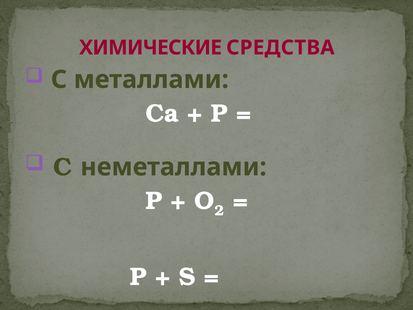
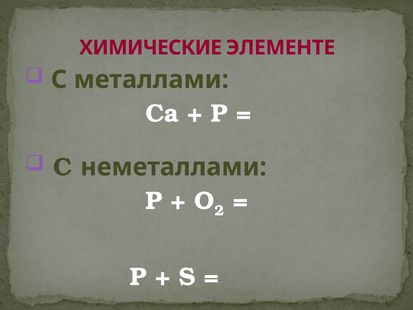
СРЕДСТВА: СРЕДСТВА -> ЭЛЕМЕНТЕ
